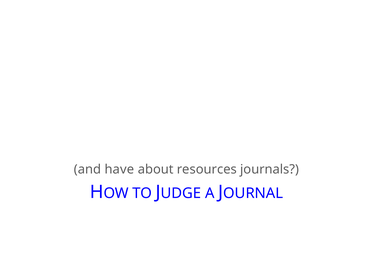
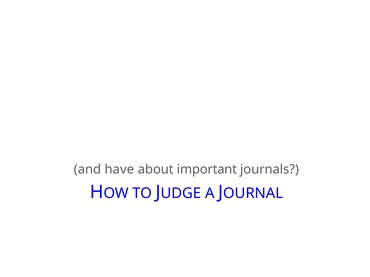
resources: resources -> important
